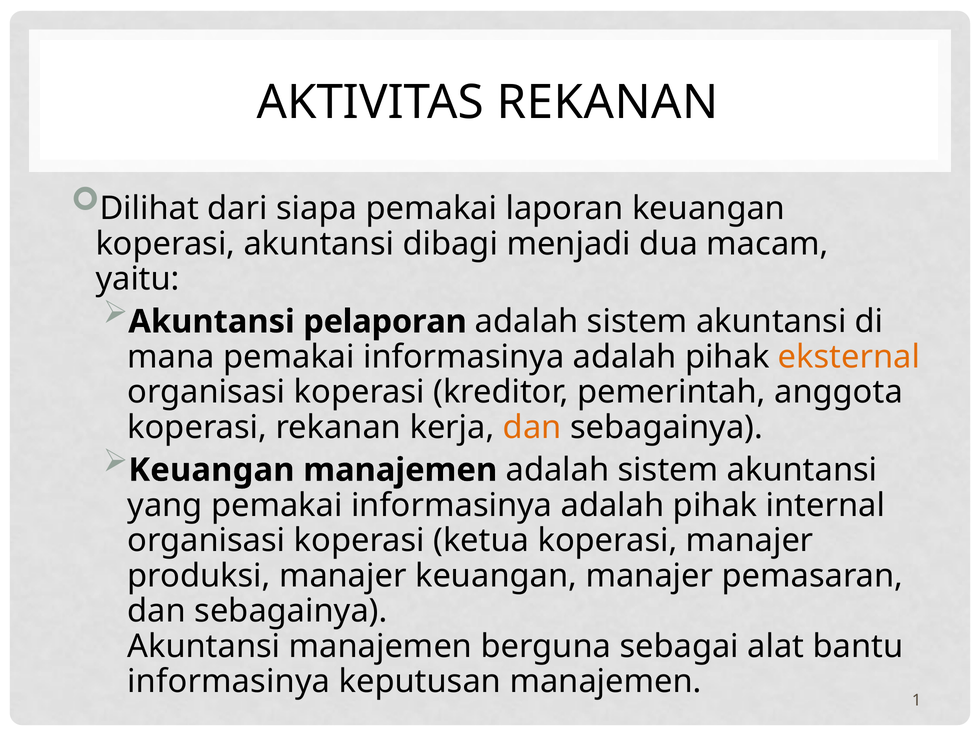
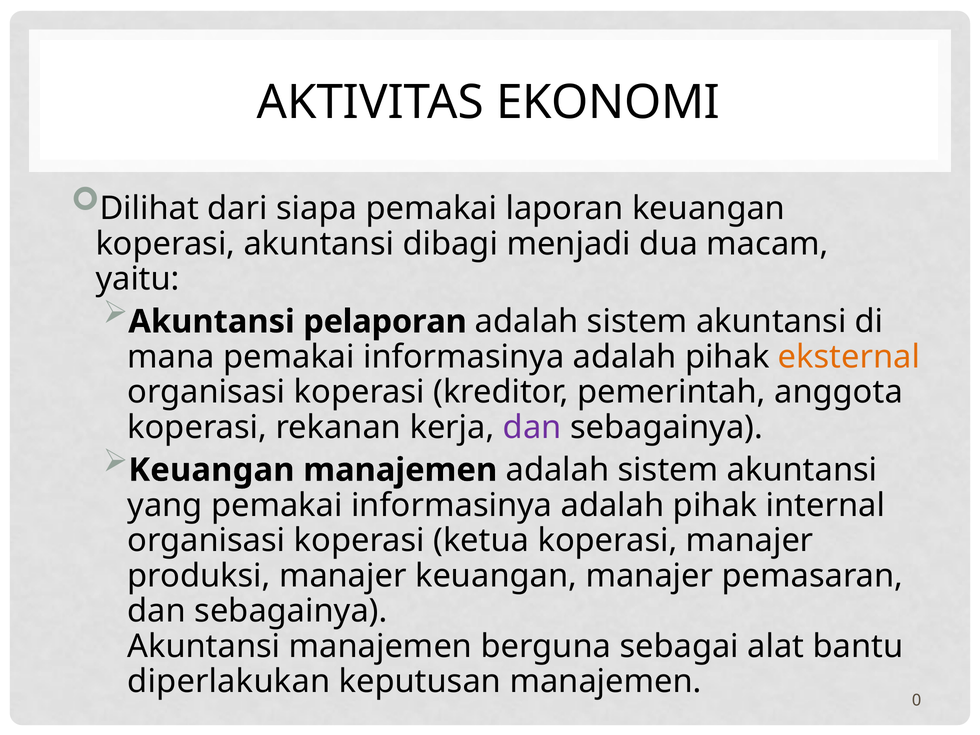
AKTIVITAS REKANAN: REKANAN -> EKONOMI
dan at (532, 427) colour: orange -> purple
informasinya at (229, 682): informasinya -> diperlakukan
1: 1 -> 0
